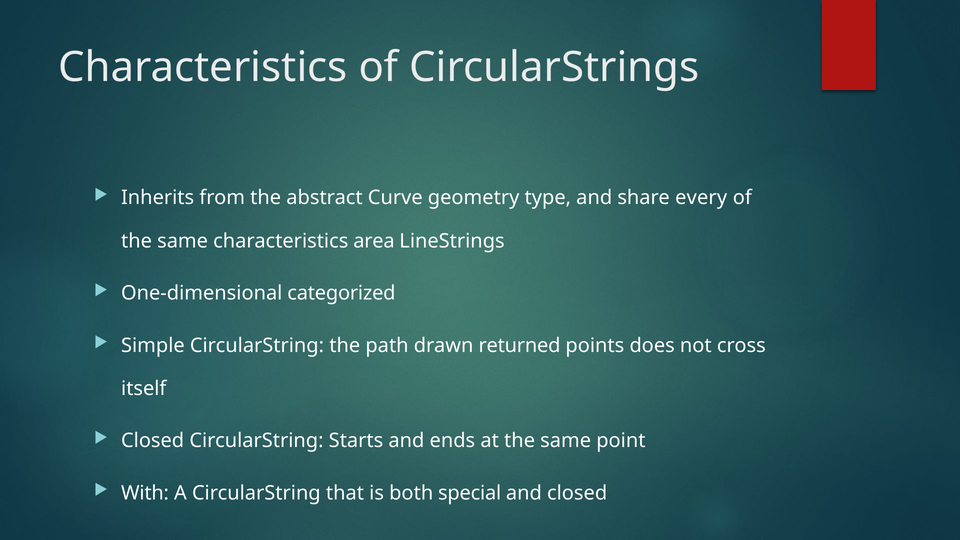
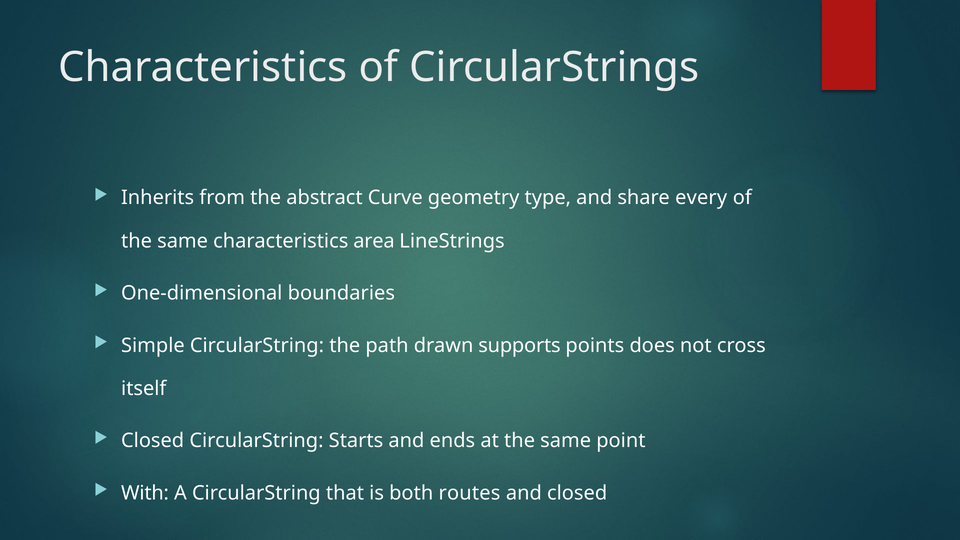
categorized: categorized -> boundaries
returned: returned -> supports
special: special -> routes
